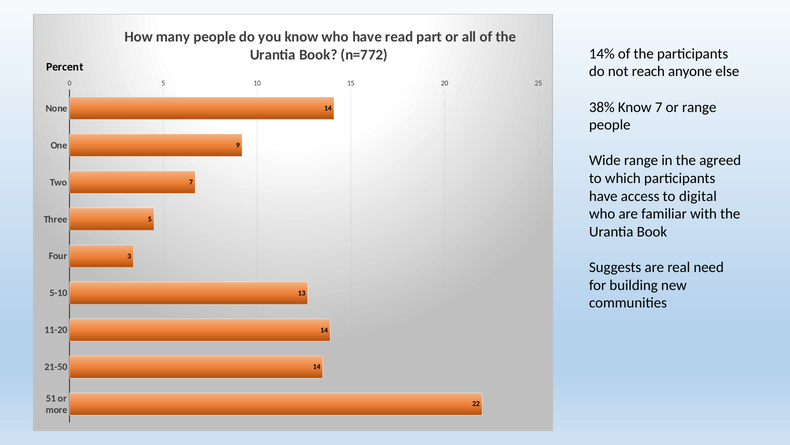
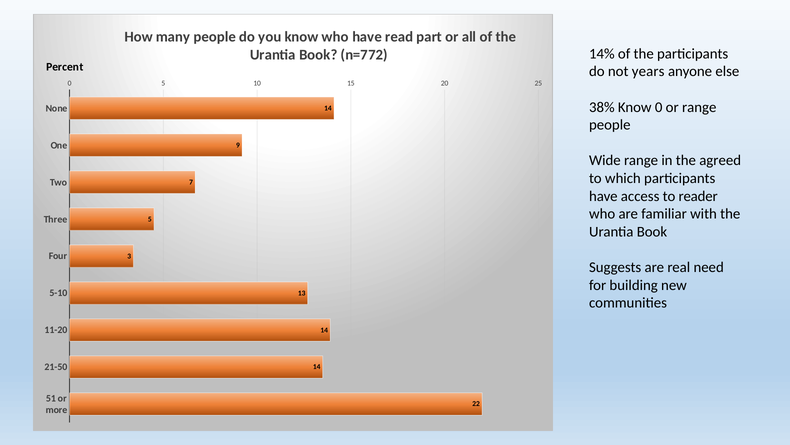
reach: reach -> years
Know 7: 7 -> 0
digital: digital -> reader
